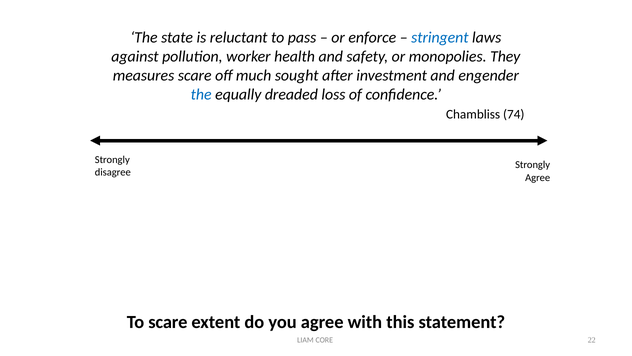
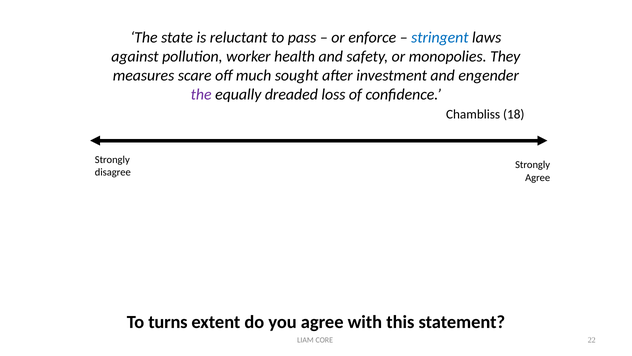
the at (201, 95) colour: blue -> purple
74: 74 -> 18
To scare: scare -> turns
